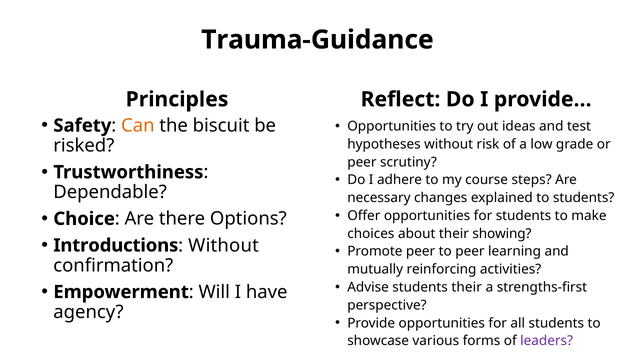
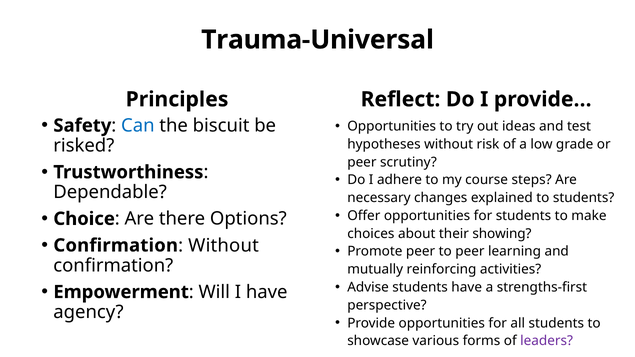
Trauma-Guidance: Trauma-Guidance -> Trauma-Universal
Can colour: orange -> blue
Introductions at (116, 246): Introductions -> Confirmation
students their: their -> have
